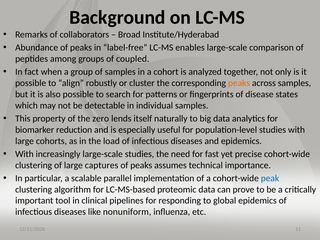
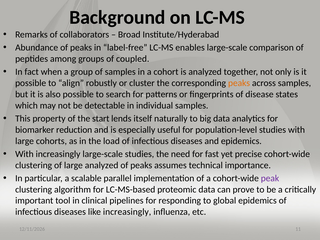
zero: zero -> start
large captures: captures -> analyzed
peak colour: blue -> purple
like nonuniform: nonuniform -> increasingly
